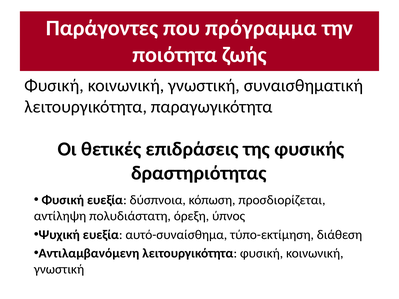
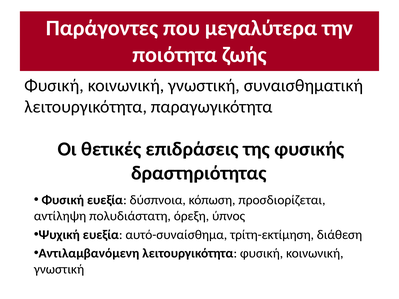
πρόγραμμα: πρόγραμμα -> μεγαλύτερα
τύπο-εκτίμηση: τύπο-εκτίμηση -> τρίτη-εκτίμηση
